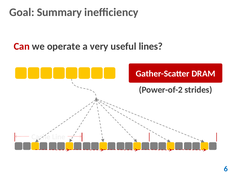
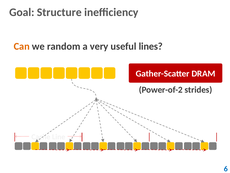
Summary: Summary -> Structure
Can colour: red -> orange
operate: operate -> random
